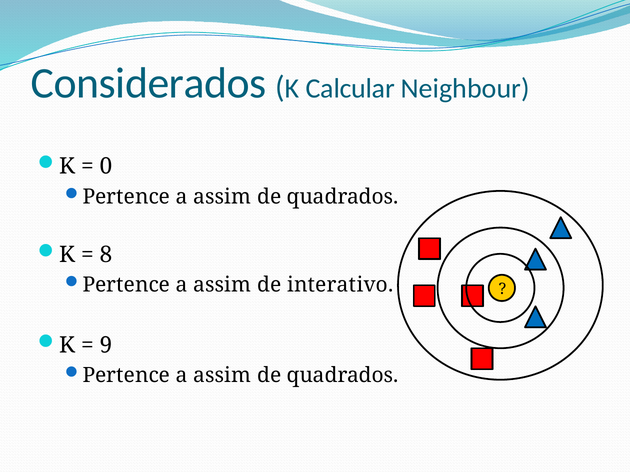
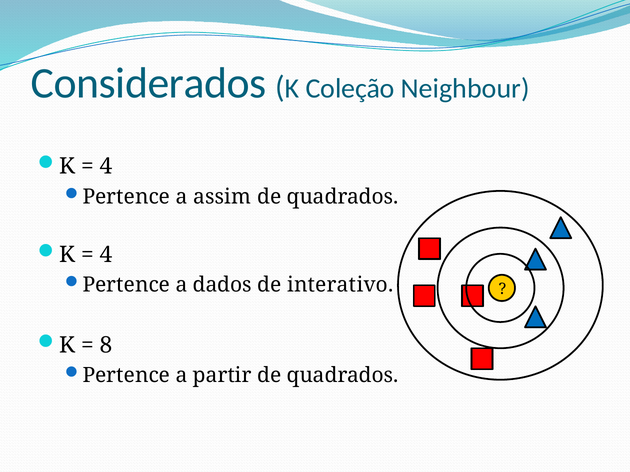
Calcular: Calcular -> Coleção
0 at (106, 167): 0 -> 4
8 at (106, 255): 8 -> 4
assim at (222, 285): assim -> dados
9: 9 -> 8
assim at (222, 376): assim -> partir
